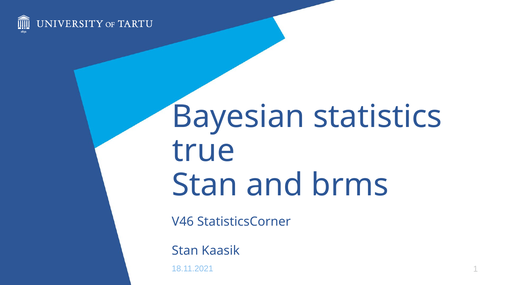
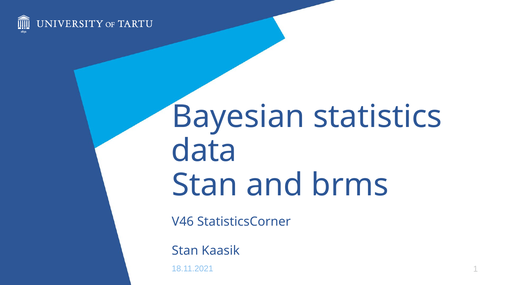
true: true -> data
